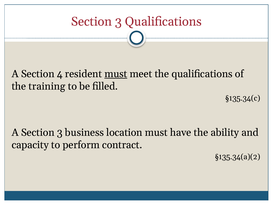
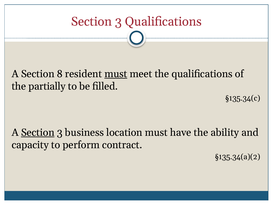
4: 4 -> 8
training: training -> partially
Section at (38, 132) underline: none -> present
